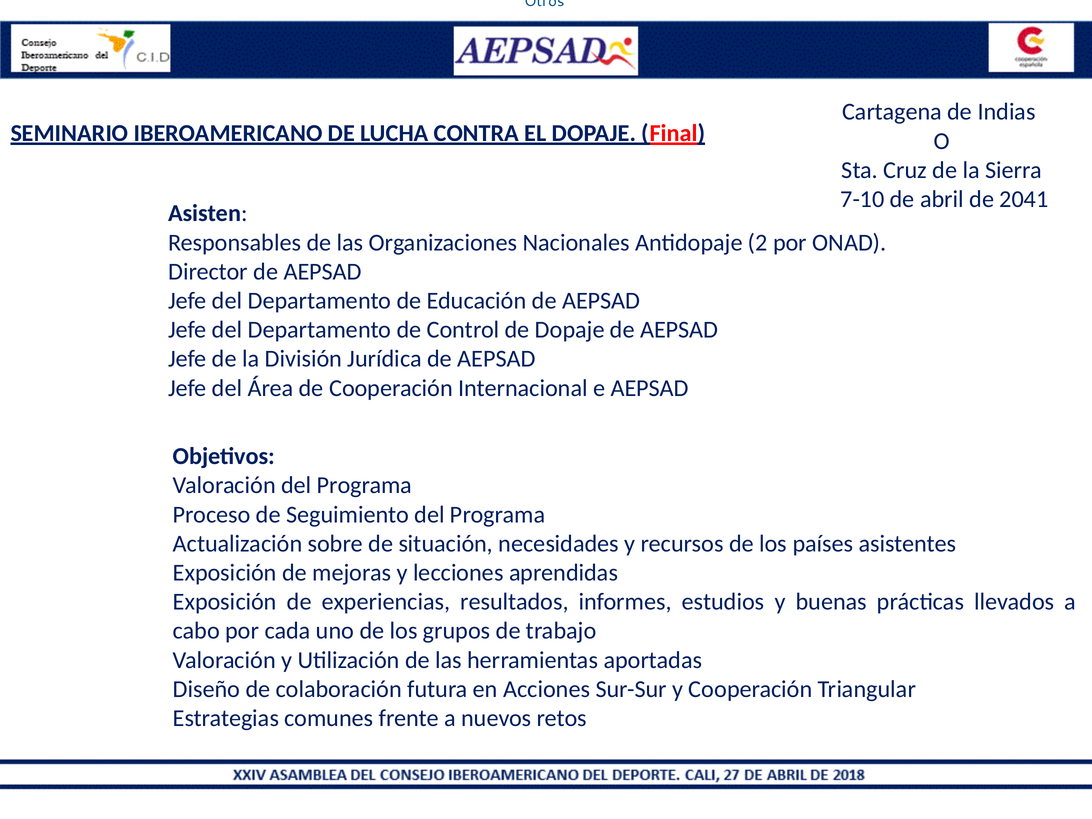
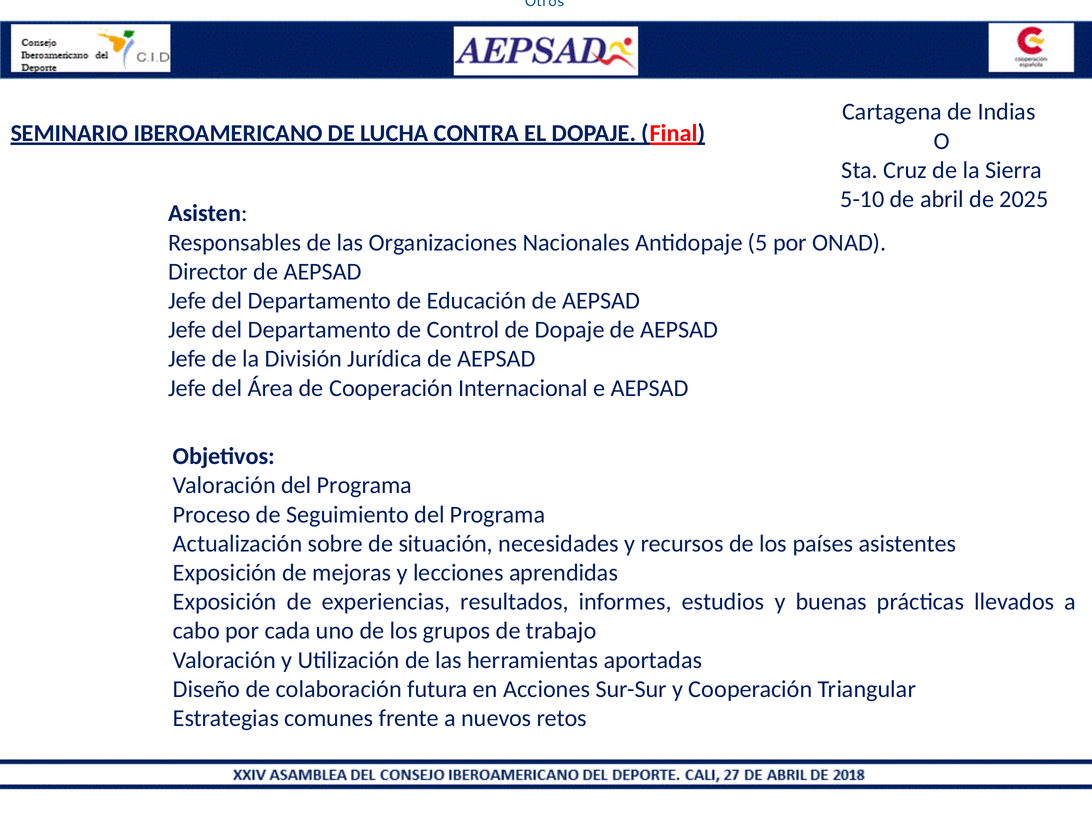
7-10: 7-10 -> 5-10
2041: 2041 -> 2025
2: 2 -> 5
